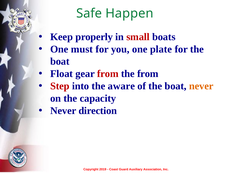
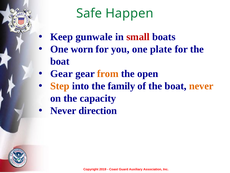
properly: properly -> gunwale
must: must -> worn
Float at (62, 74): Float -> Gear
from at (108, 74) colour: red -> orange
the from: from -> open
Step colour: red -> orange
aware: aware -> family
